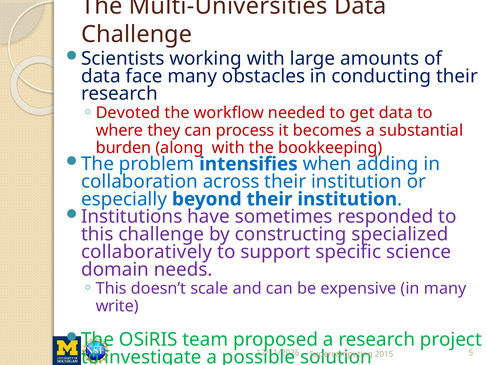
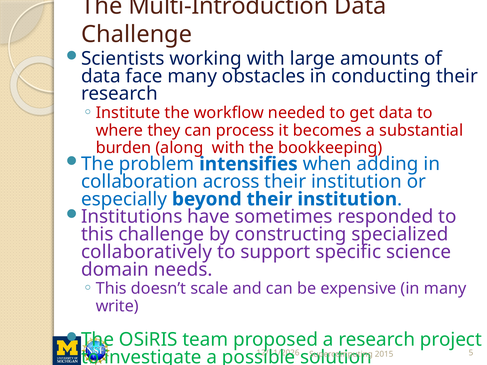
Multi-Universities: Multi-Universities -> Multi-Introduction
Devoted: Devoted -> Institute
